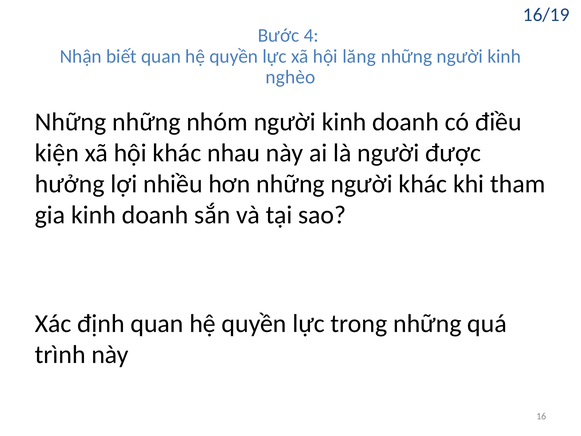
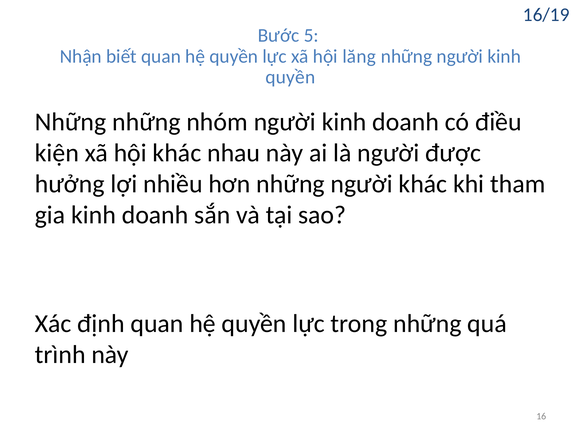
4: 4 -> 5
nghèo at (290, 77): nghèo -> quyền
